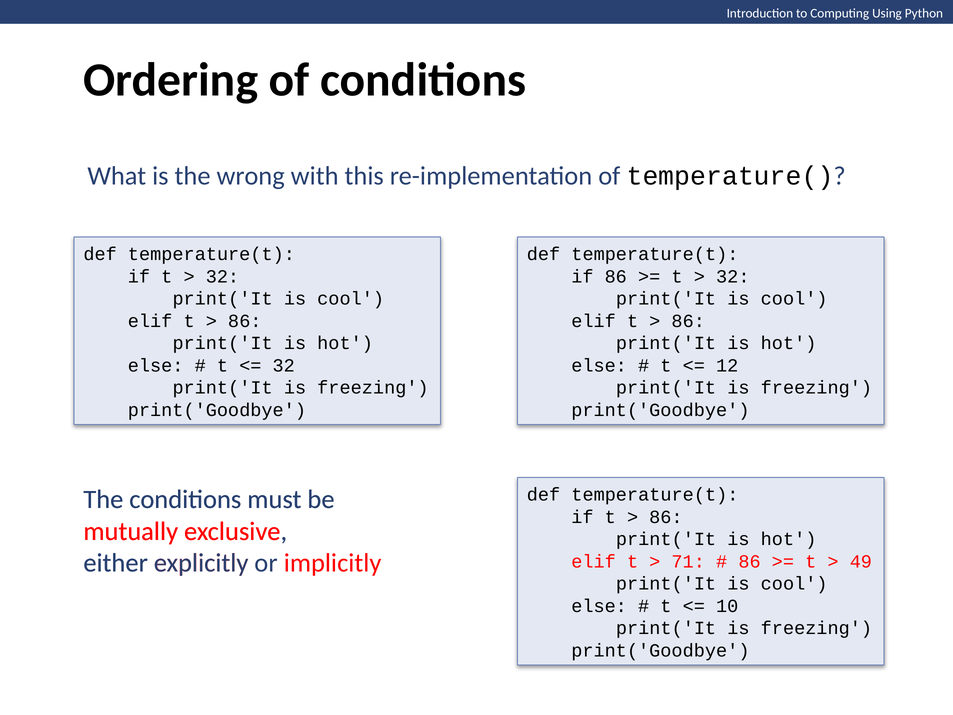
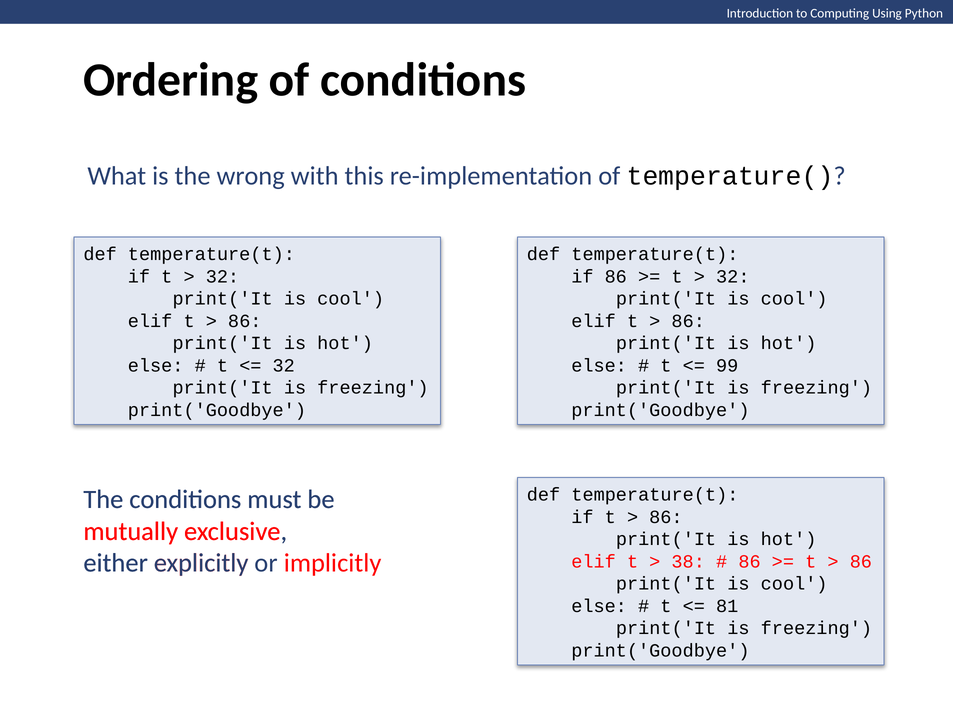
12: 12 -> 99
71: 71 -> 38
49 at (861, 561): 49 -> 86
10: 10 -> 81
